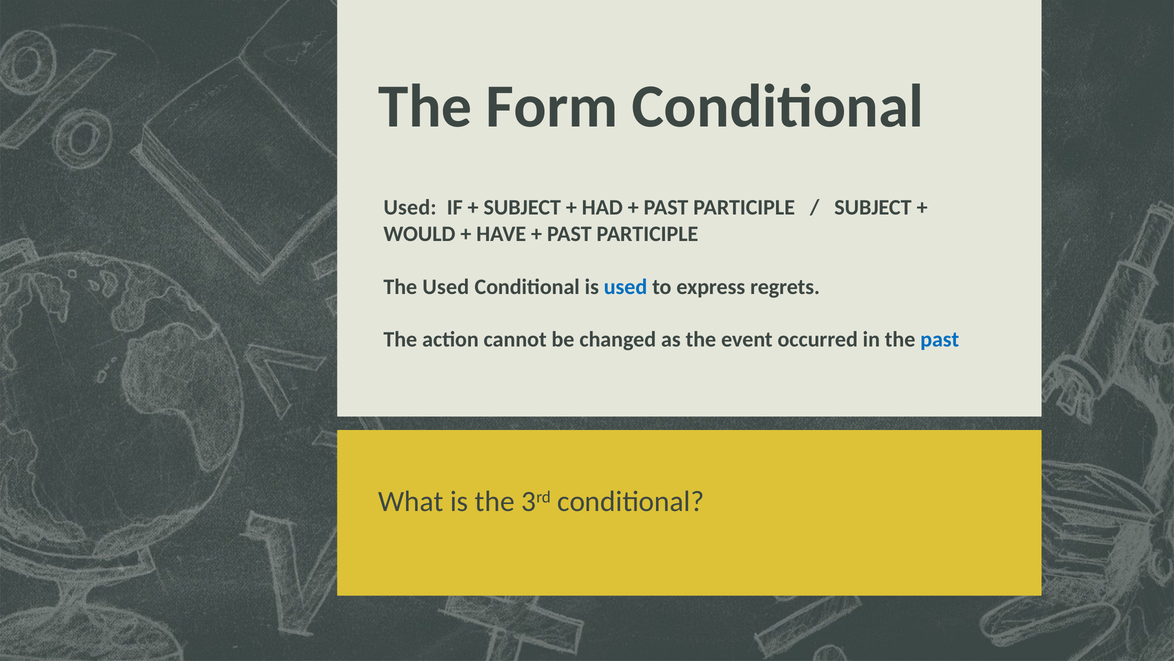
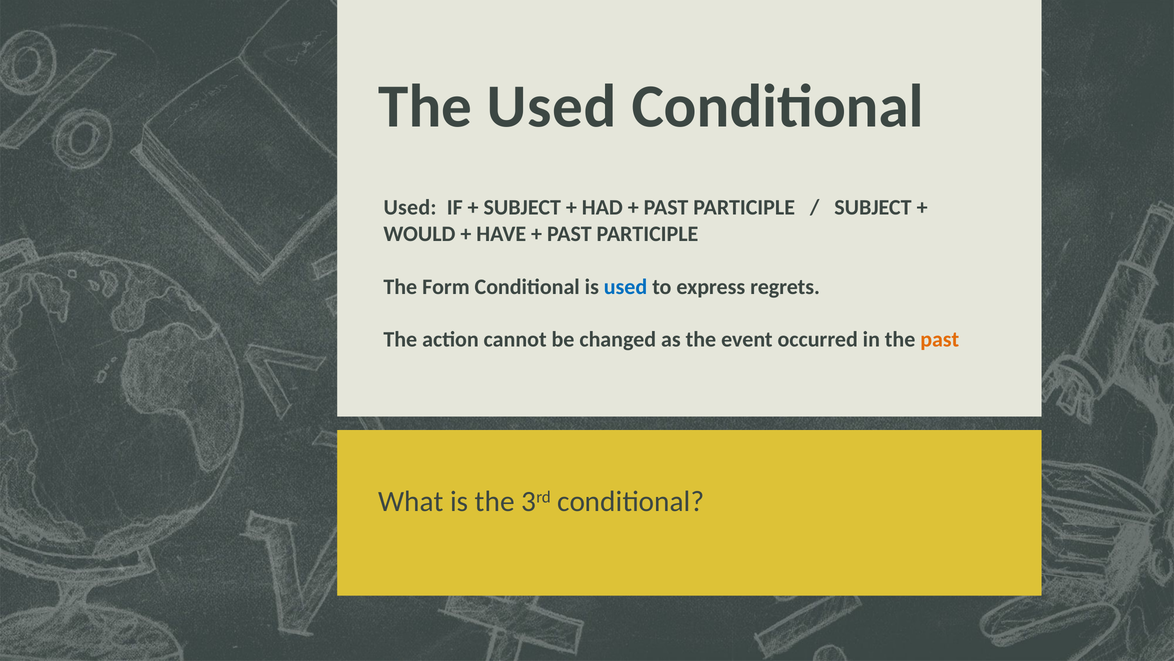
The Form: Form -> Used
The Used: Used -> Form
past at (940, 339) colour: blue -> orange
